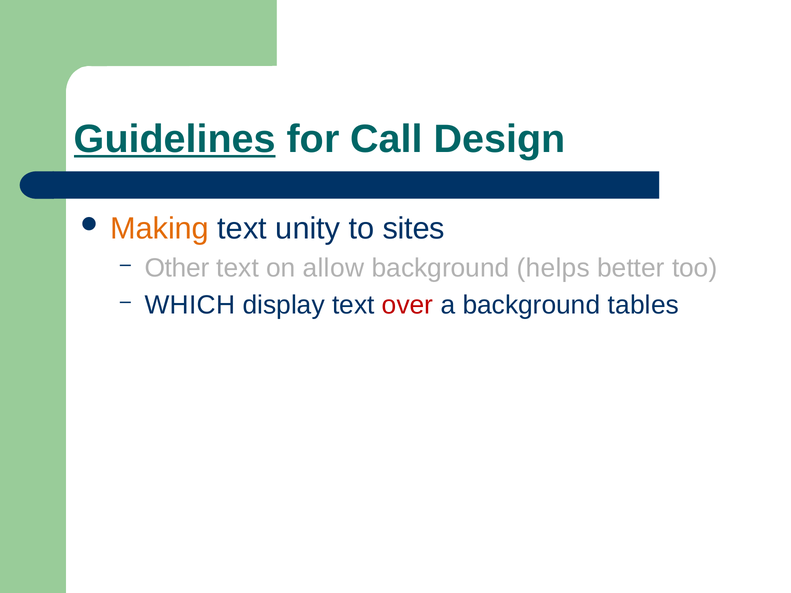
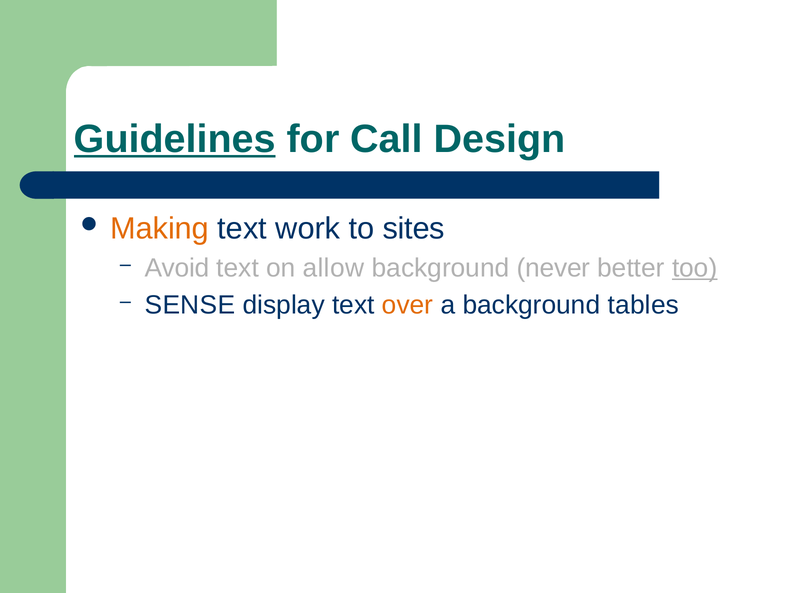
unity: unity -> work
Other: Other -> Avoid
helps: helps -> never
too underline: none -> present
WHICH: WHICH -> SENSE
over colour: red -> orange
